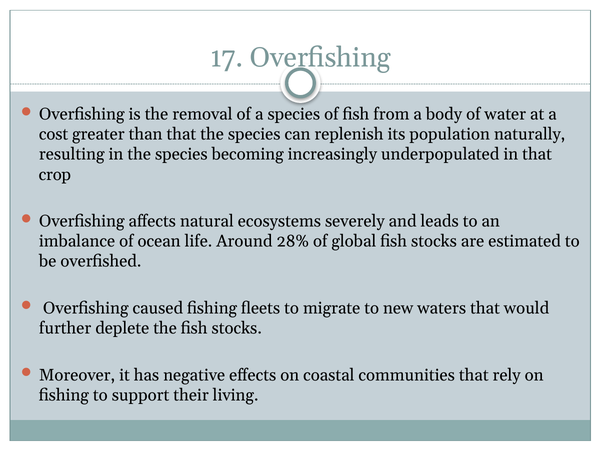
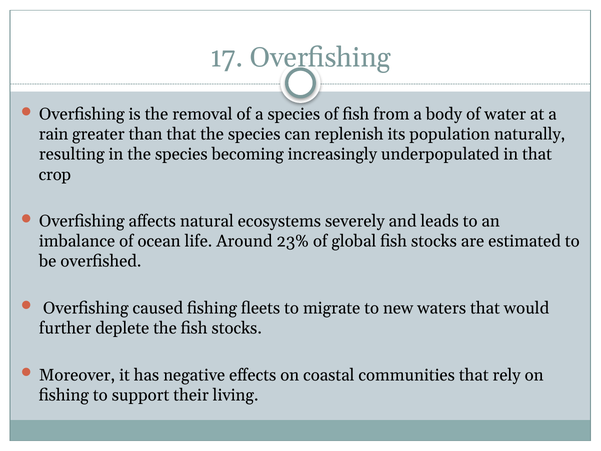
cost: cost -> rain
28%: 28% -> 23%
